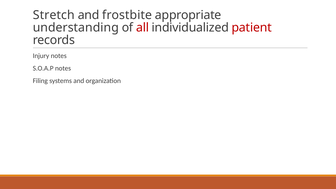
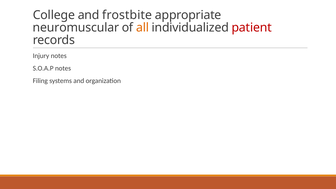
Stretch: Stretch -> College
understanding: understanding -> neuromuscular
all colour: red -> orange
